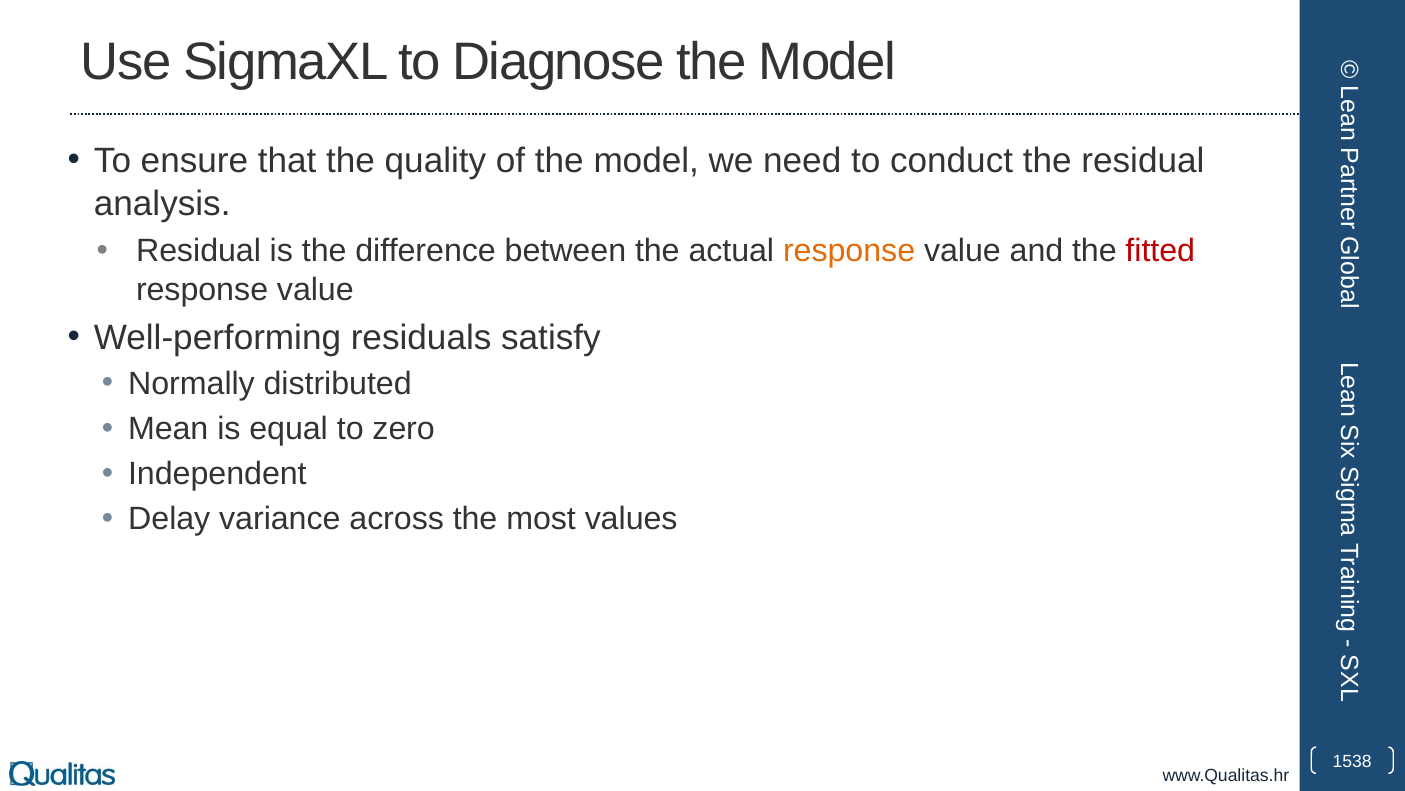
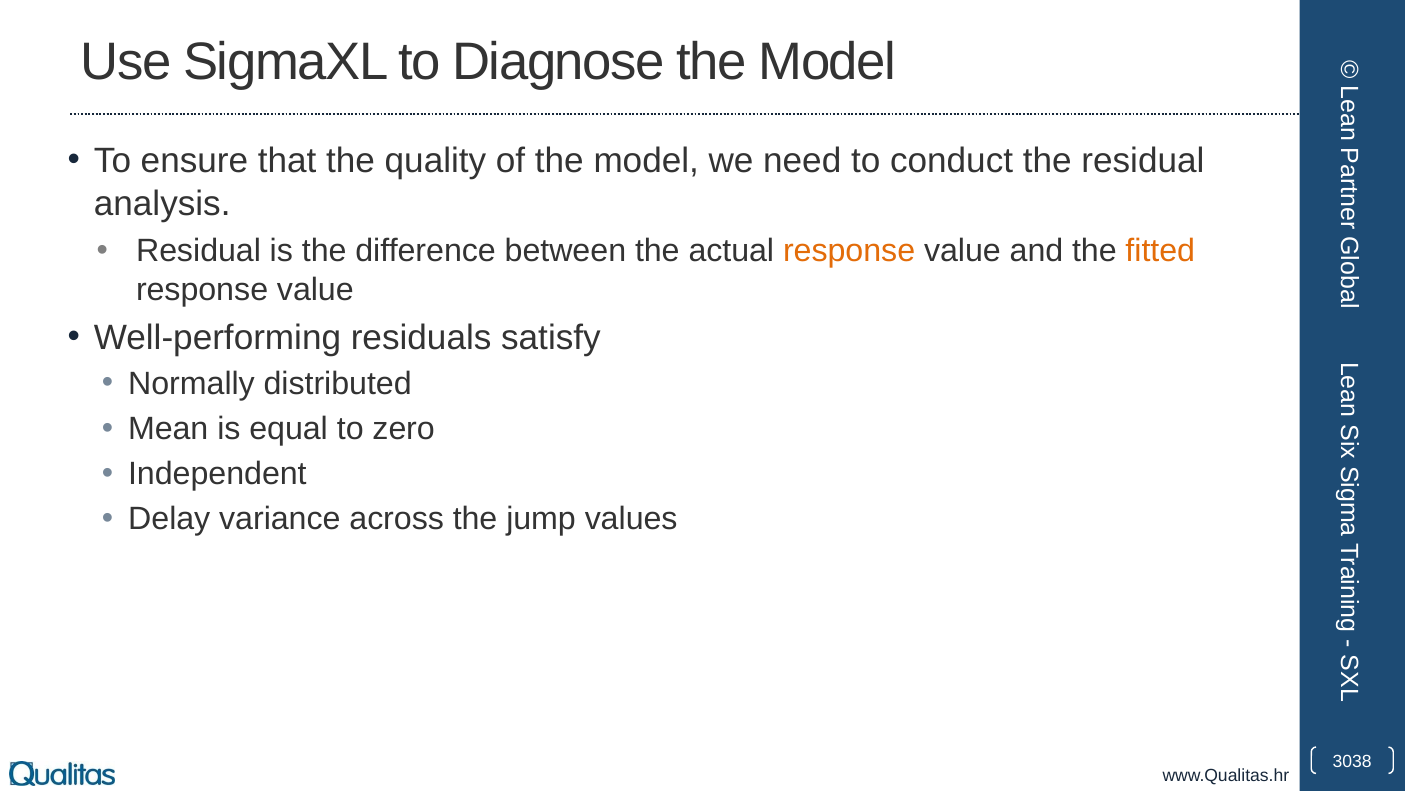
fitted colour: red -> orange
most: most -> jump
1538: 1538 -> 3038
